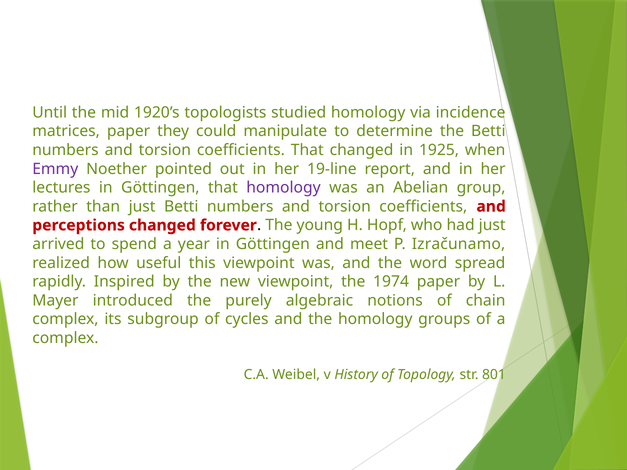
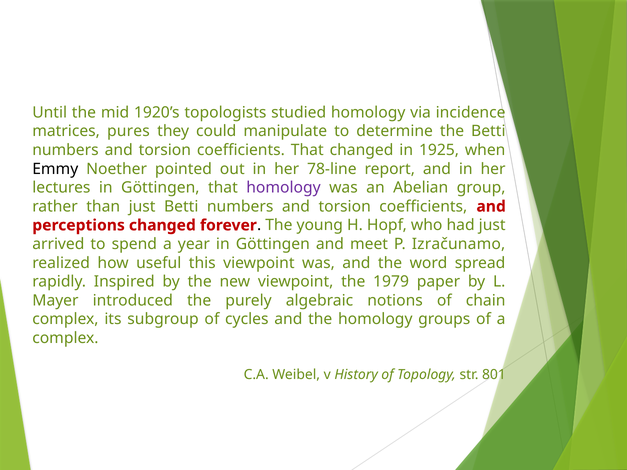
matrices paper: paper -> pures
Emmy colour: purple -> black
19-line: 19-line -> 78-line
1974: 1974 -> 1979
